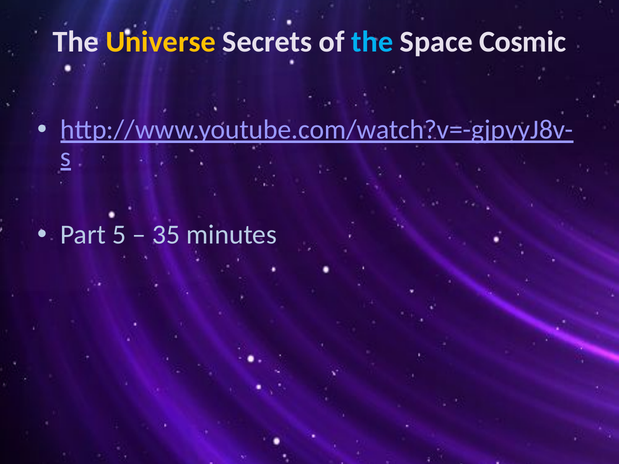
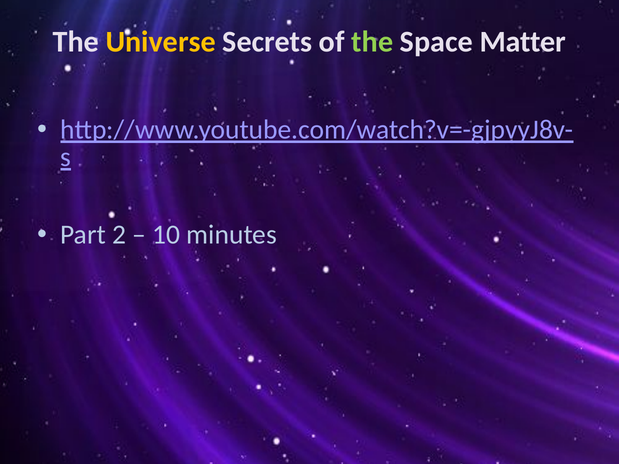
the at (372, 42) colour: light blue -> light green
Cosmic: Cosmic -> Matter
5: 5 -> 2
35: 35 -> 10
